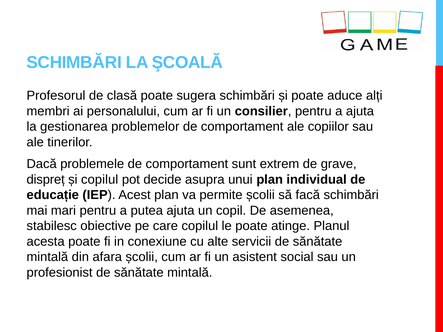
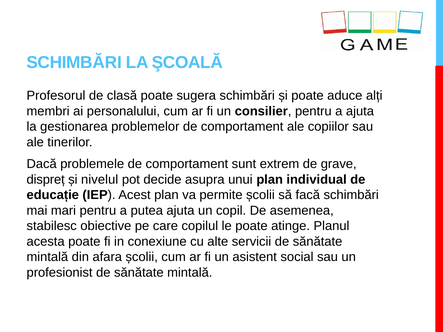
și copilul: copilul -> nivelul
